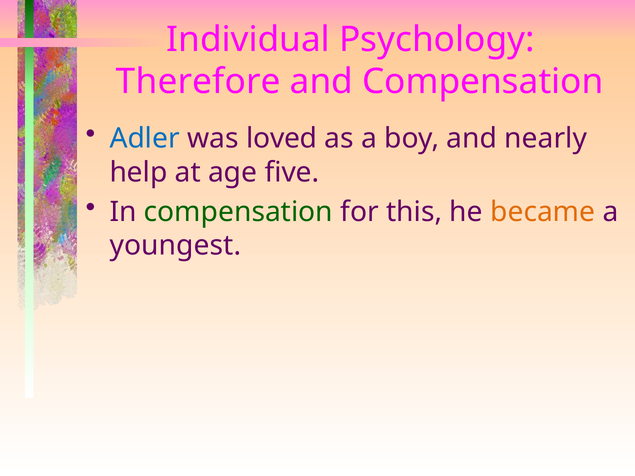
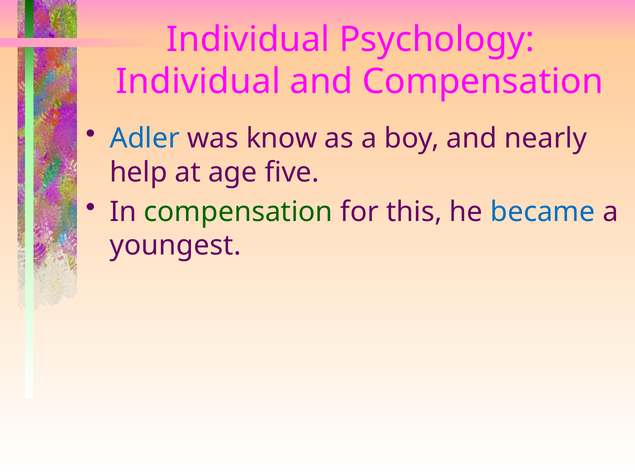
Therefore at (198, 82): Therefore -> Individual
loved: loved -> know
became colour: orange -> blue
